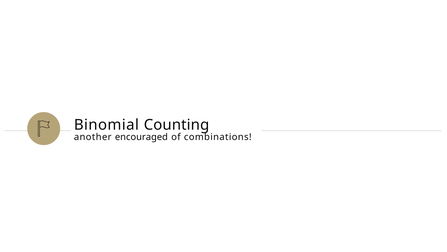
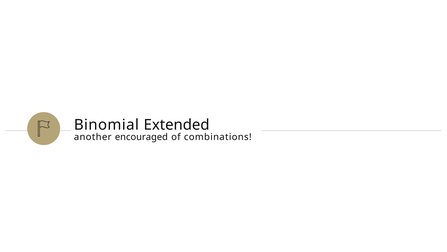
Counting: Counting -> Extended
